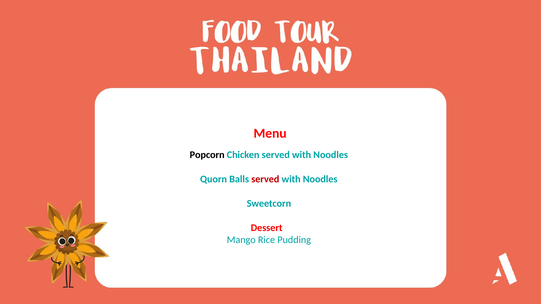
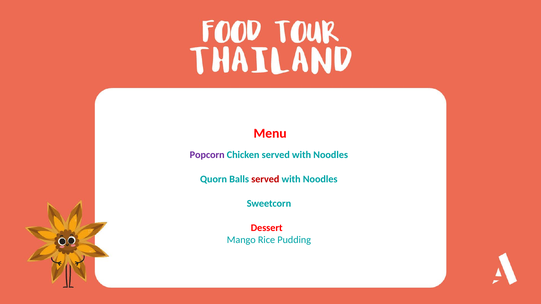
Popcorn colour: black -> purple
